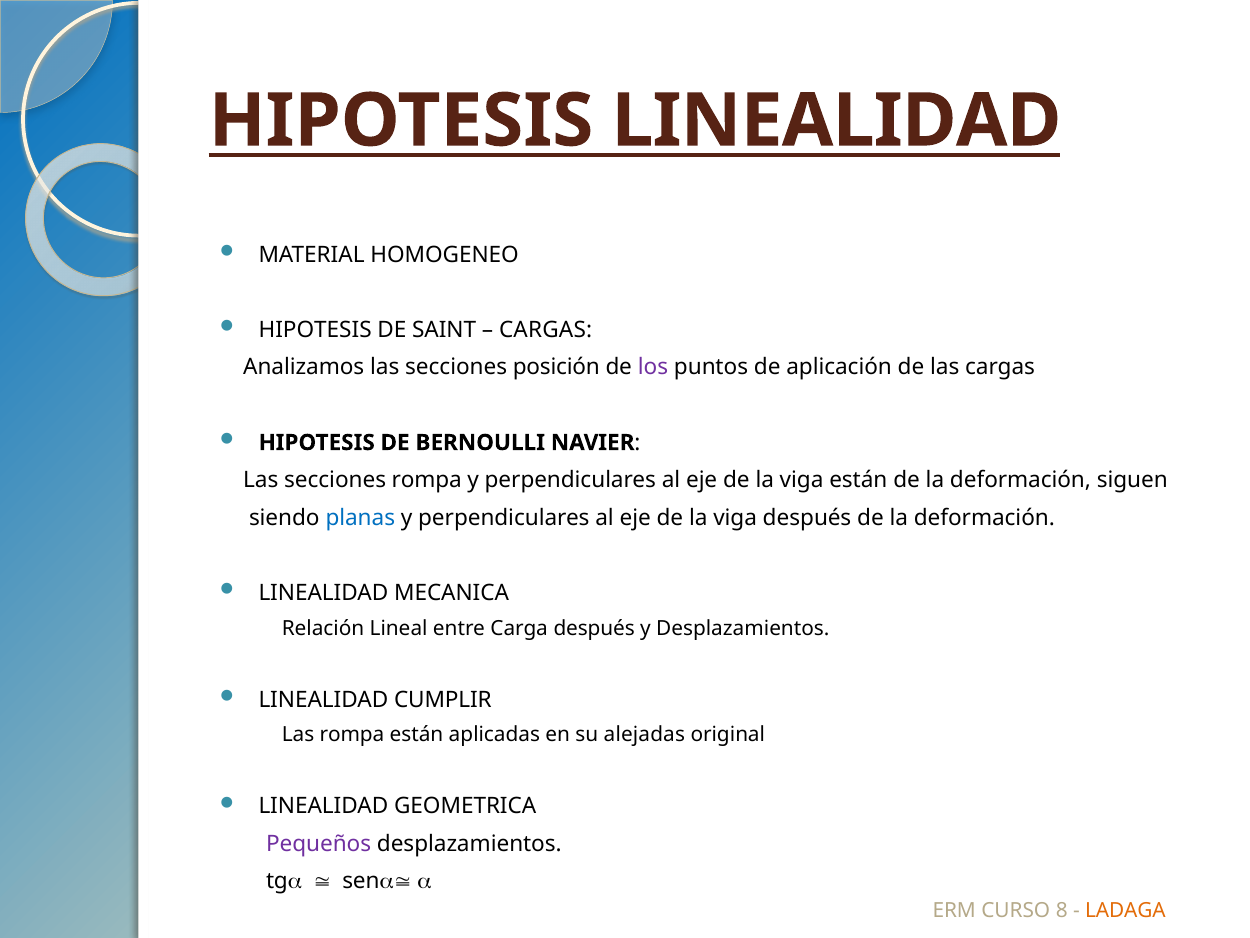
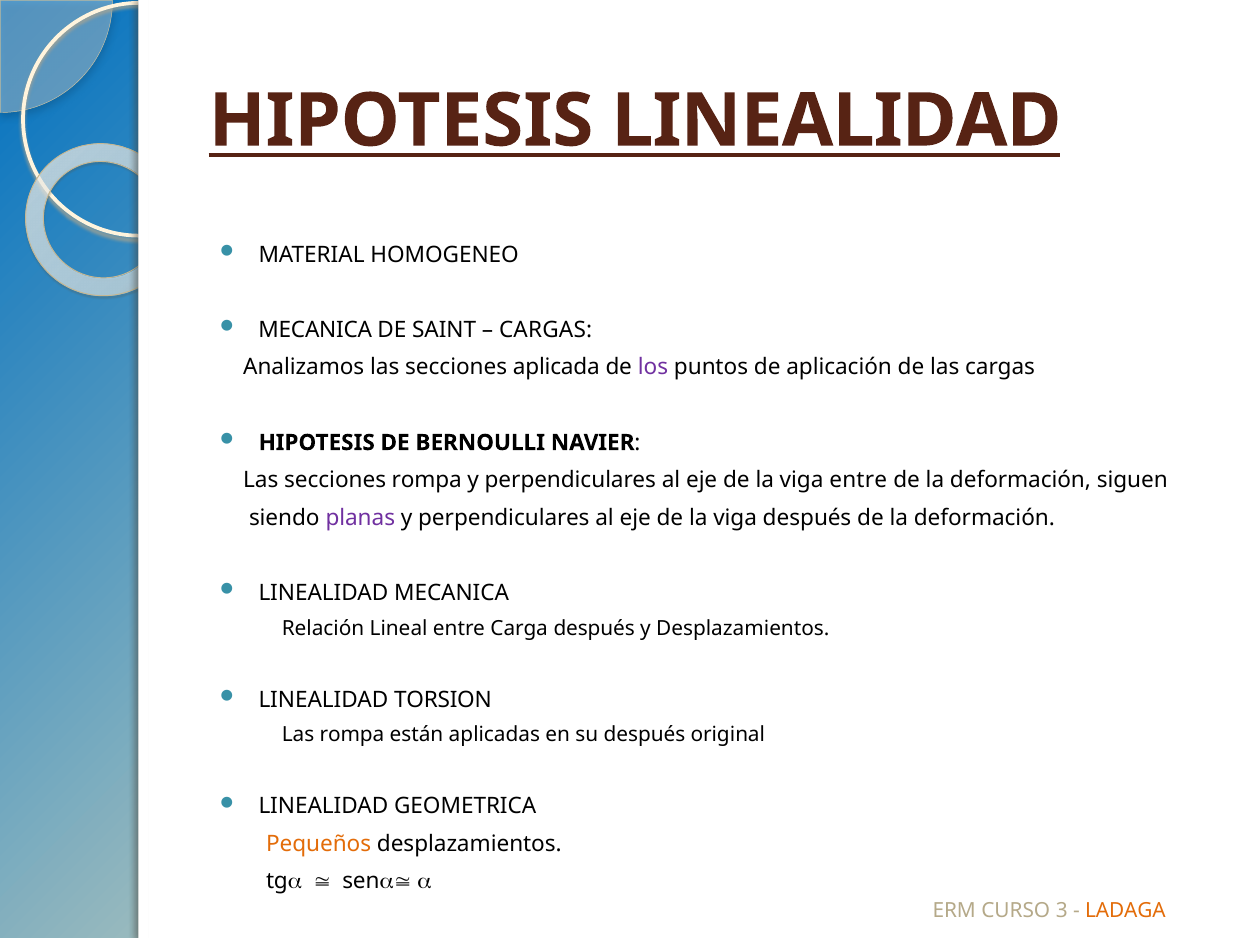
HIPOTESIS at (315, 330): HIPOTESIS -> MECANICA
posición: posición -> aplicada
viga están: están -> entre
planas colour: blue -> purple
CUMPLIR: CUMPLIR -> TORSION
su alejadas: alejadas -> después
Pequeños colour: purple -> orange
8: 8 -> 3
